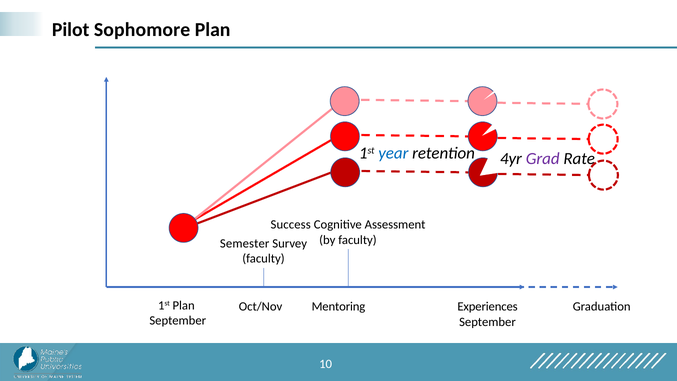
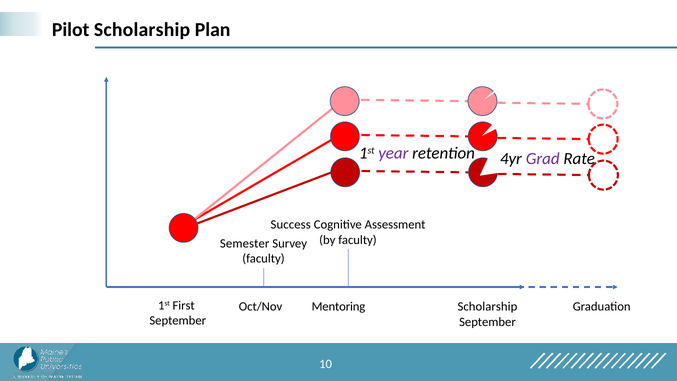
Pilot Sophomore: Sophomore -> Scholarship
year colour: blue -> purple
1st Plan: Plan -> First
Experiences at (488, 307): Experiences -> Scholarship
